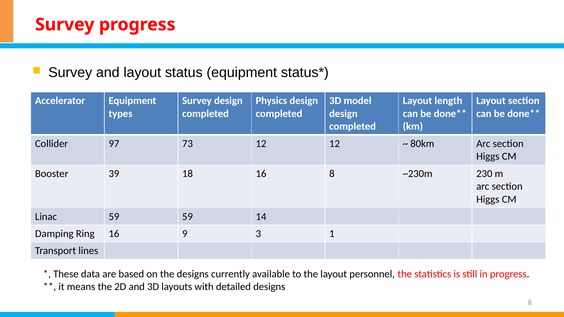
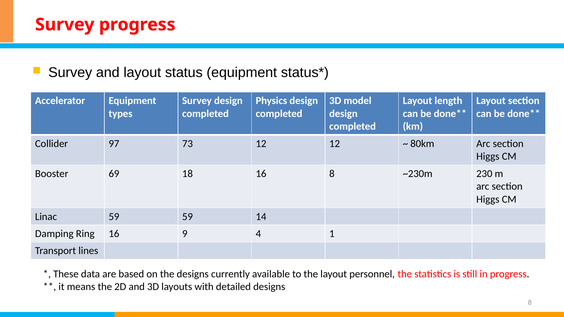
39: 39 -> 69
3: 3 -> 4
